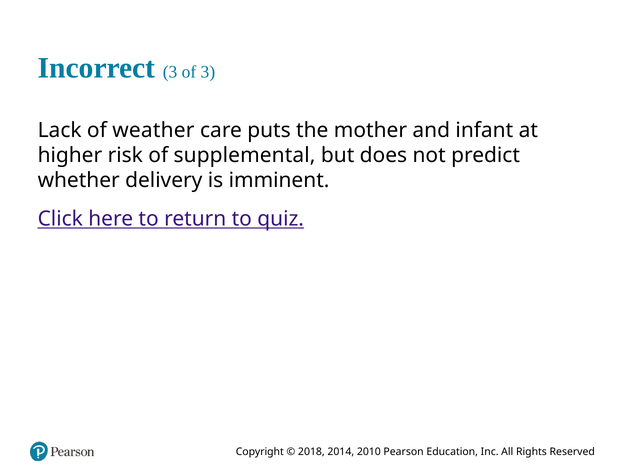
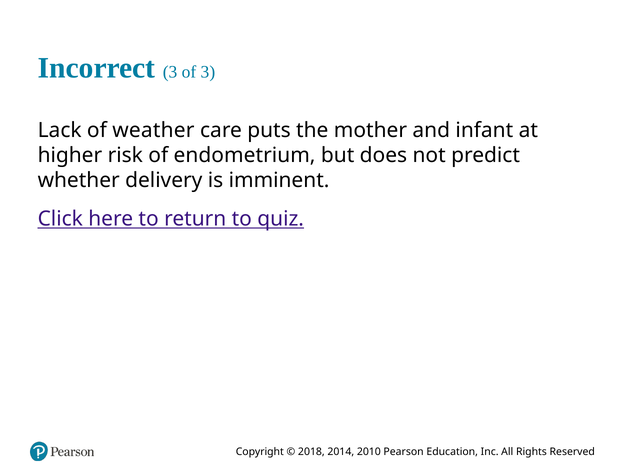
supplemental: supplemental -> endometrium
